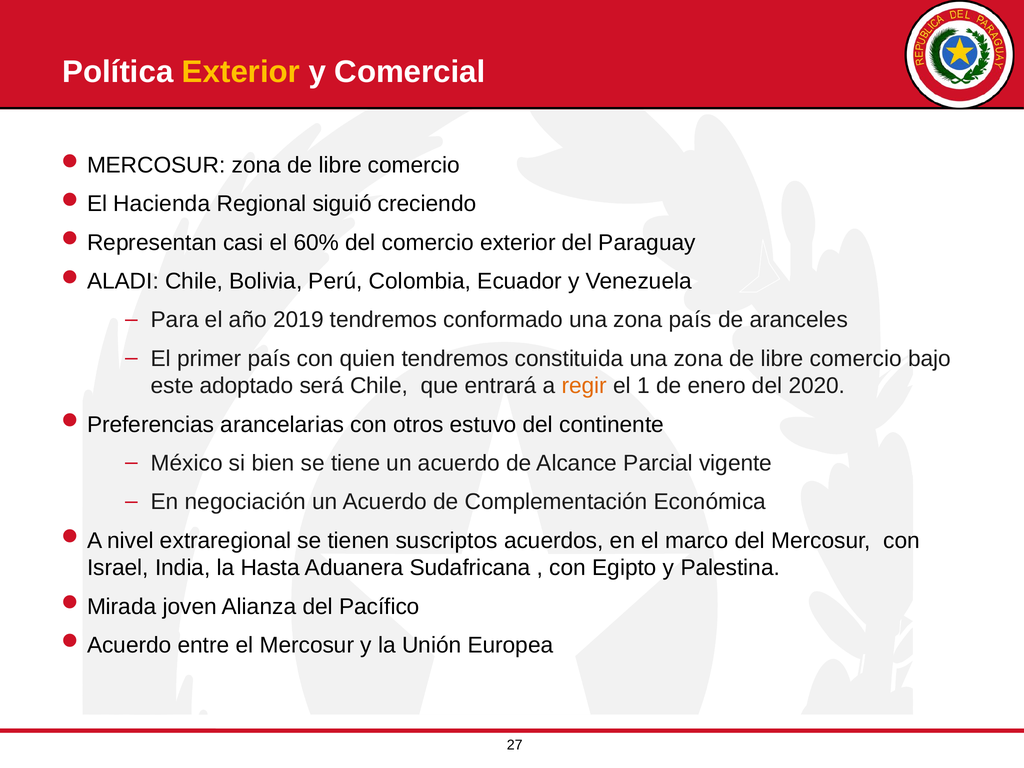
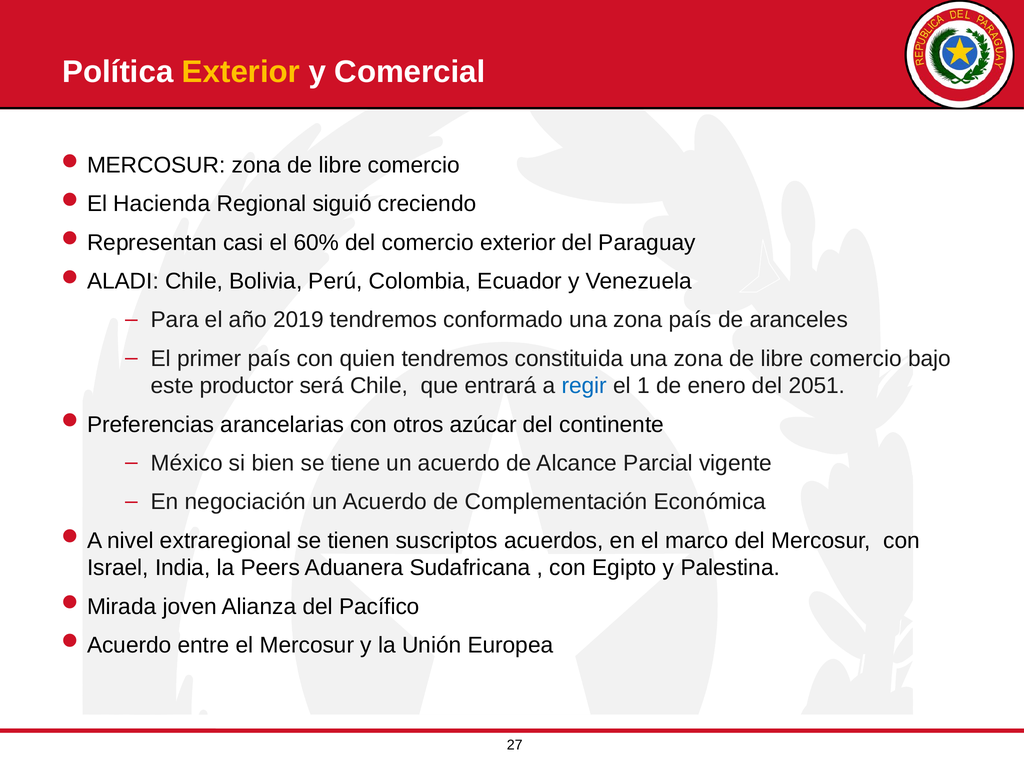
adoptado: adoptado -> productor
regir colour: orange -> blue
2020: 2020 -> 2051
estuvo: estuvo -> azúcar
Hasta: Hasta -> Peers
